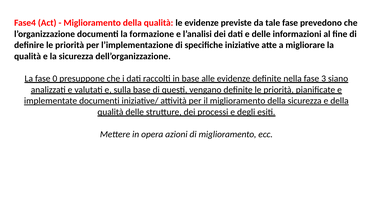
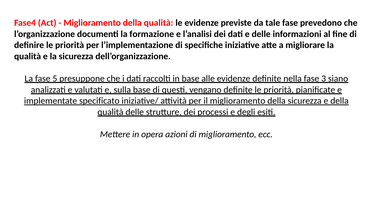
0: 0 -> 5
implementate documenti: documenti -> specificato
